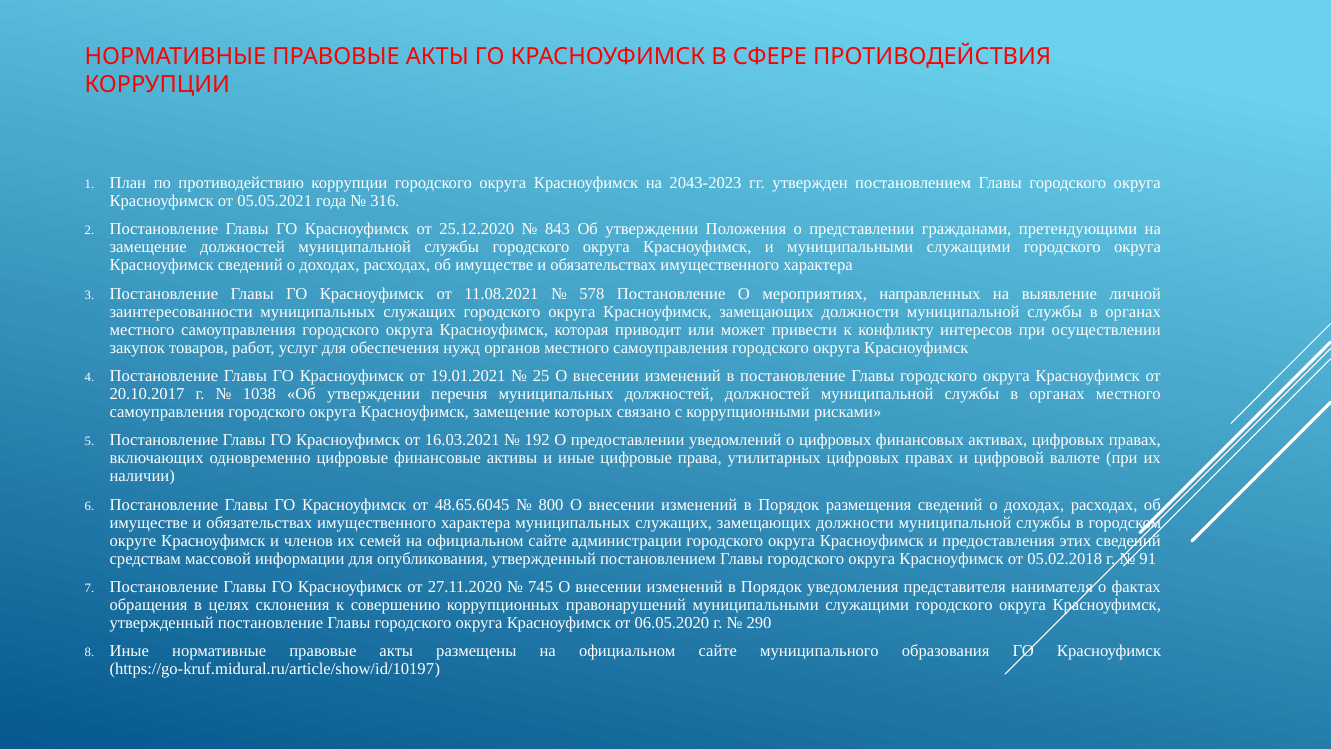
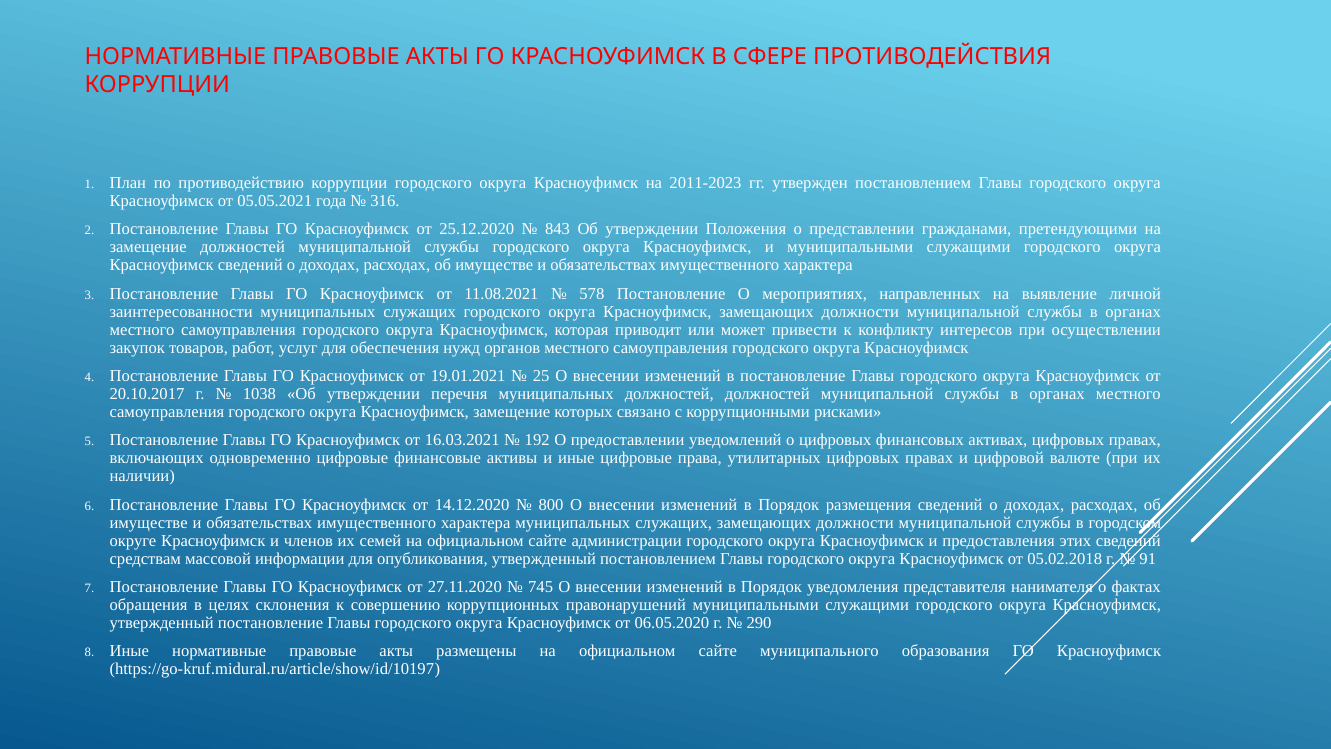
2043-2023: 2043-2023 -> 2011-2023
48.65.6045: 48.65.6045 -> 14.12.2020
